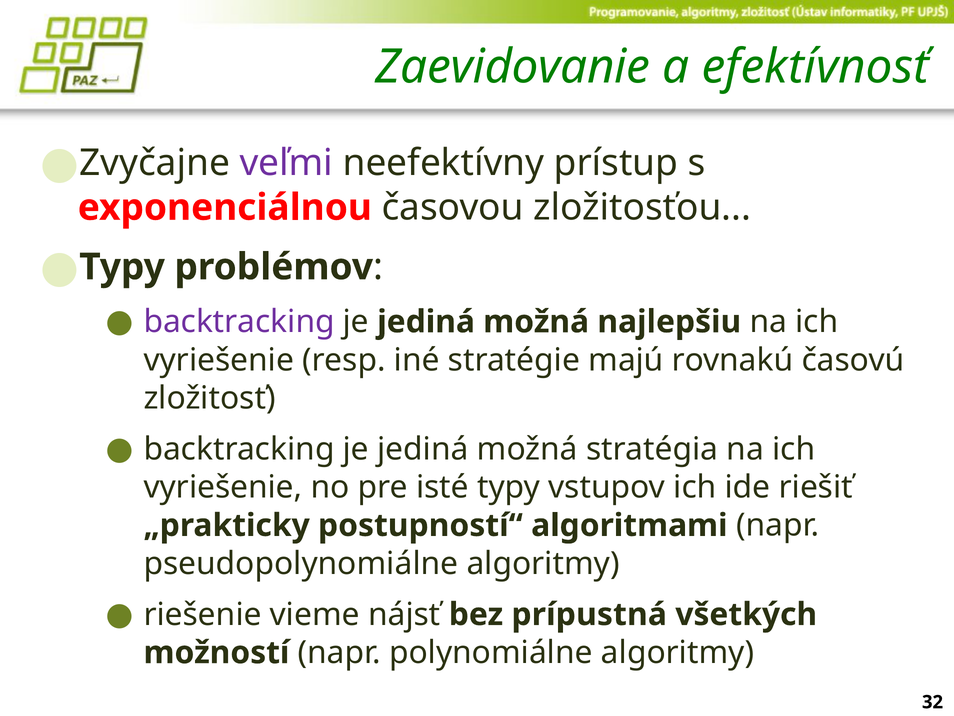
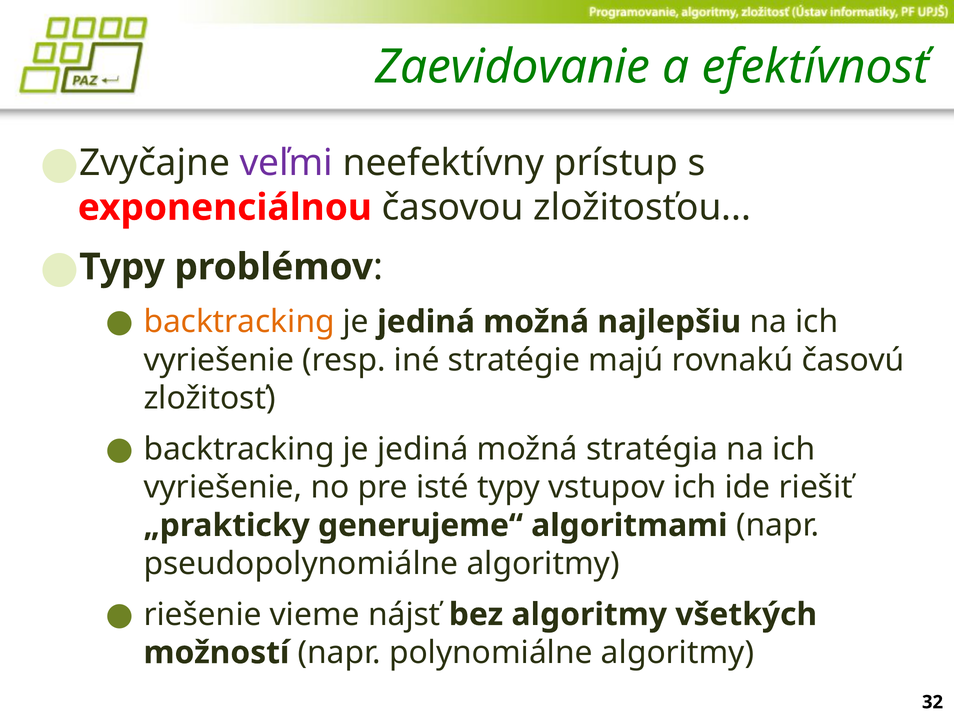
backtracking at (239, 322) colour: purple -> orange
postupností“: postupností“ -> generujeme“
bez prípustná: prípustná -> algoritmy
